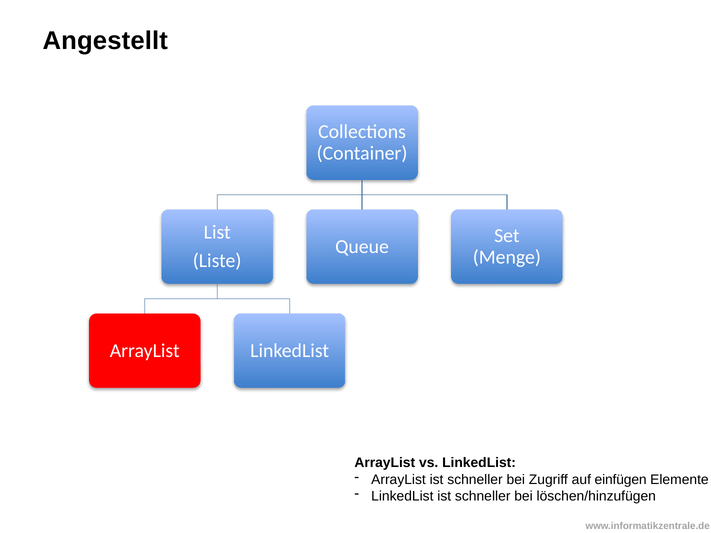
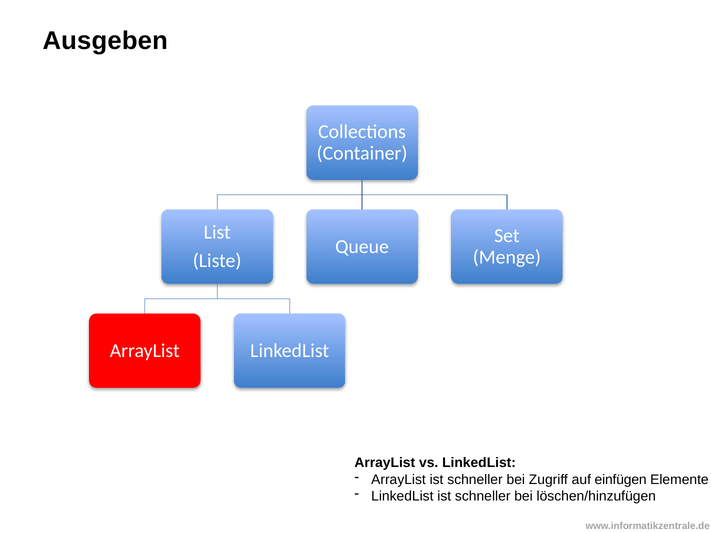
Angestellt: Angestellt -> Ausgeben
